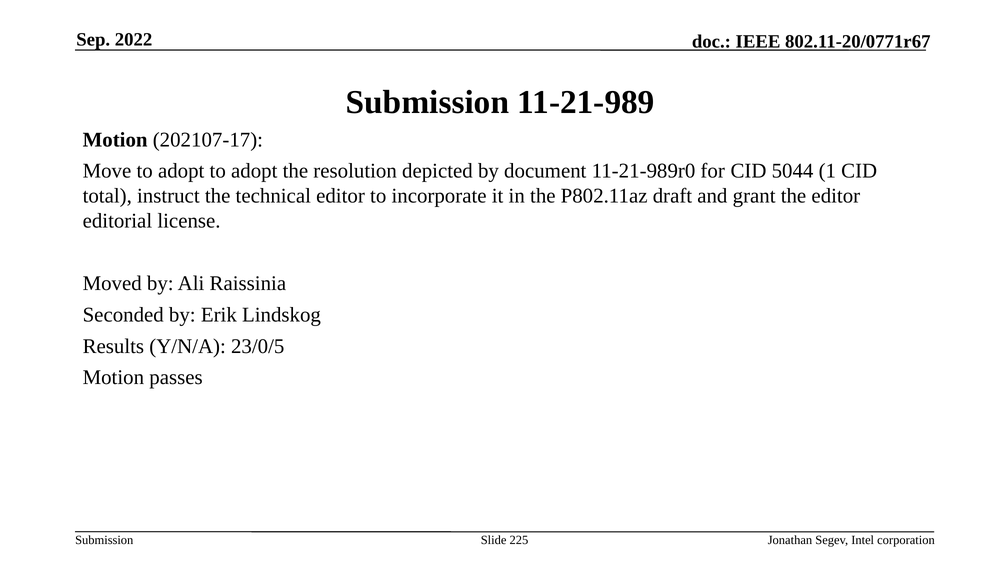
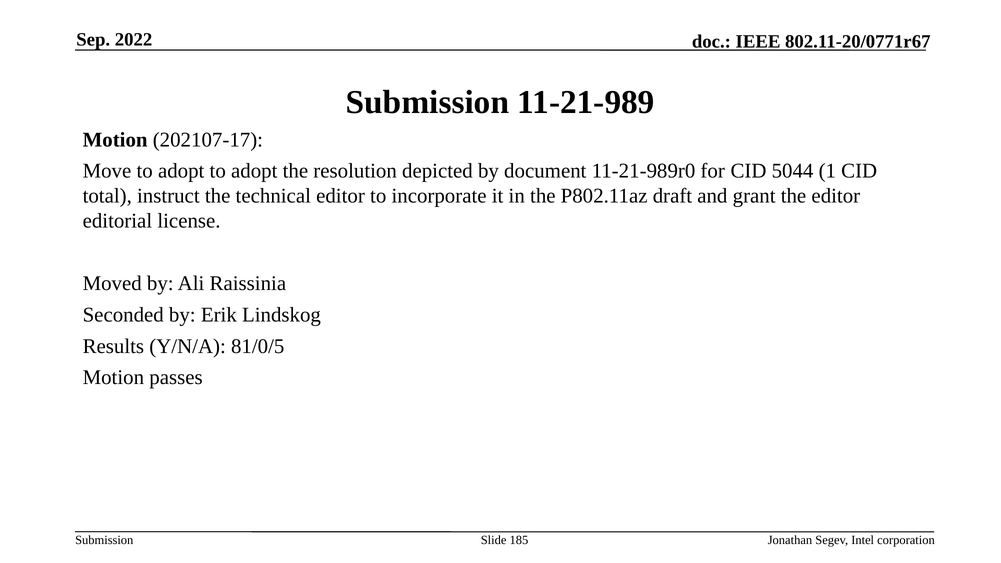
23/0/5: 23/0/5 -> 81/0/5
225: 225 -> 185
